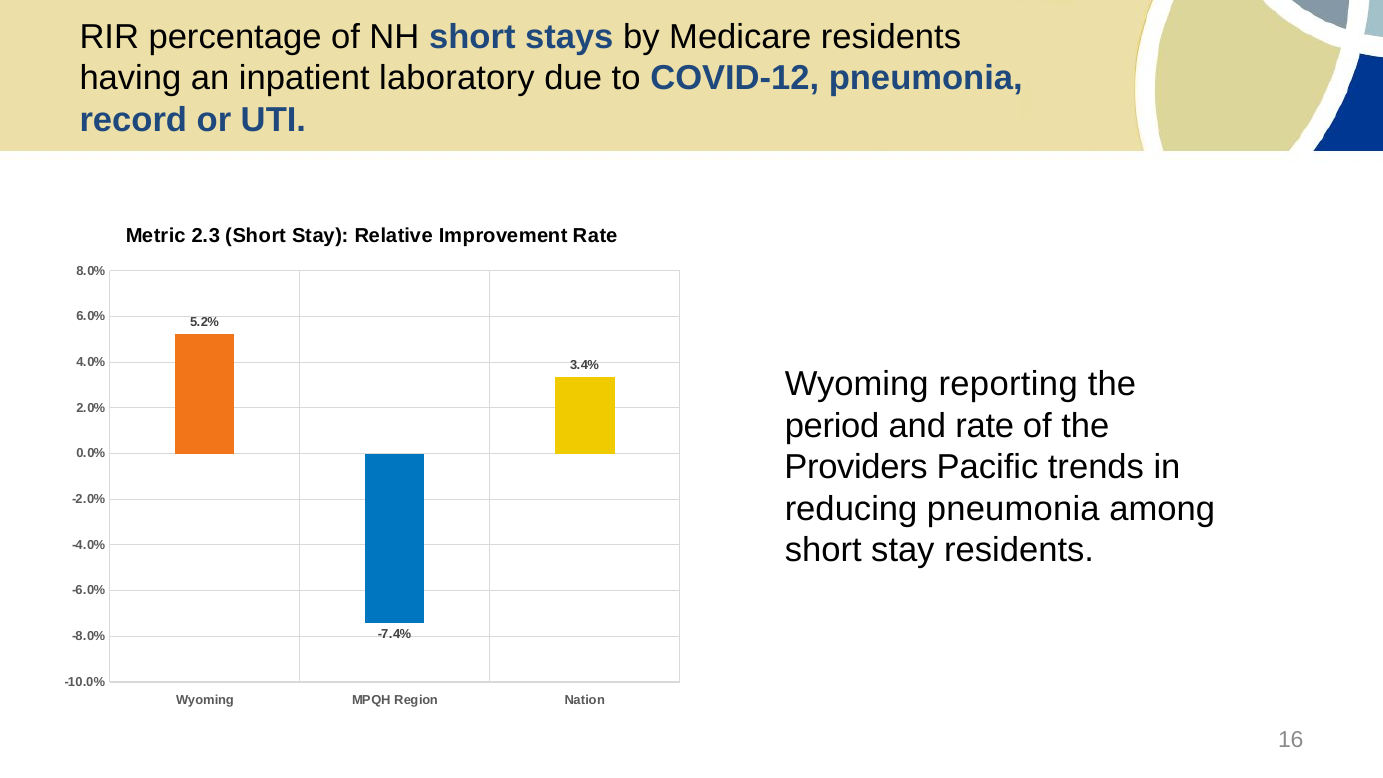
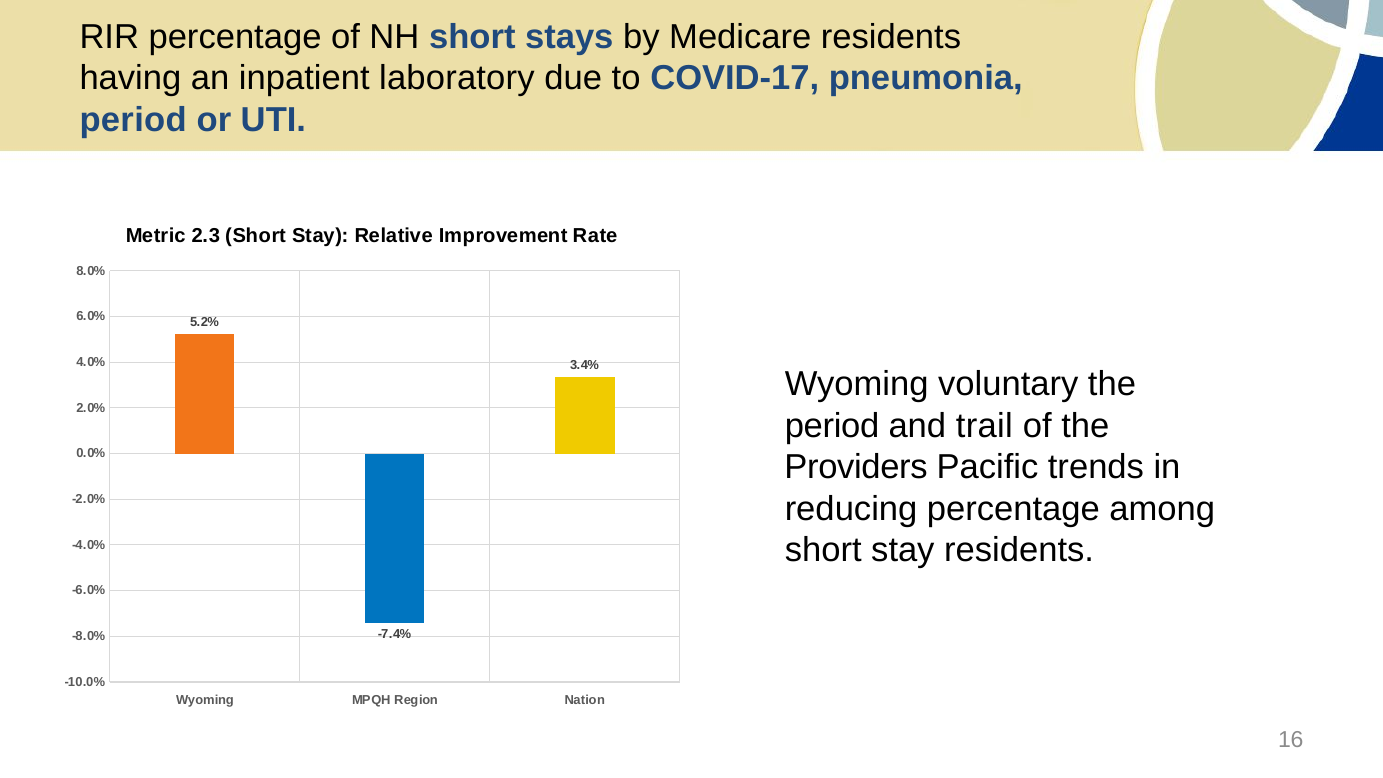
COVID-12: COVID-12 -> COVID-17
record at (133, 120): record -> period
reporting: reporting -> voluntary
and rate: rate -> trail
reducing pneumonia: pneumonia -> percentage
